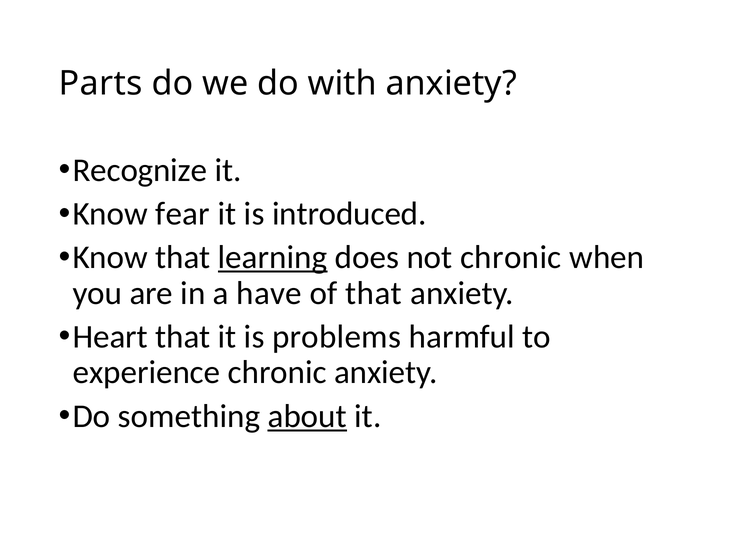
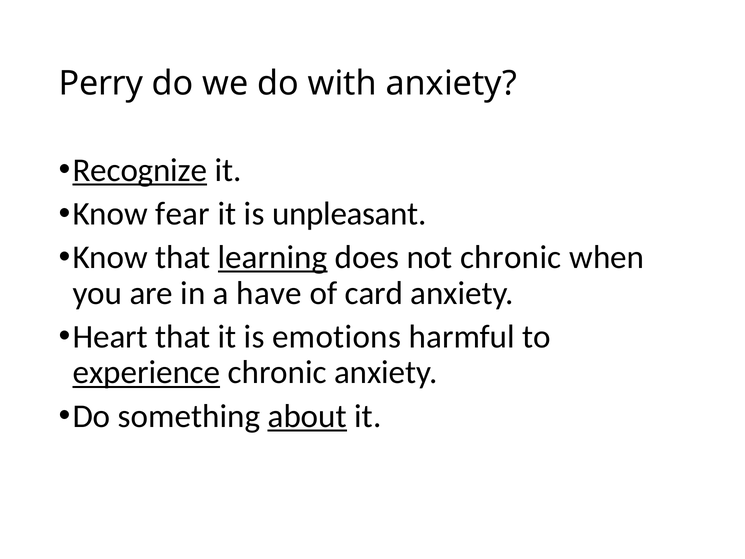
Parts: Parts -> Perry
Recognize underline: none -> present
introduced: introduced -> unpleasant
of that: that -> card
problems: problems -> emotions
experience underline: none -> present
